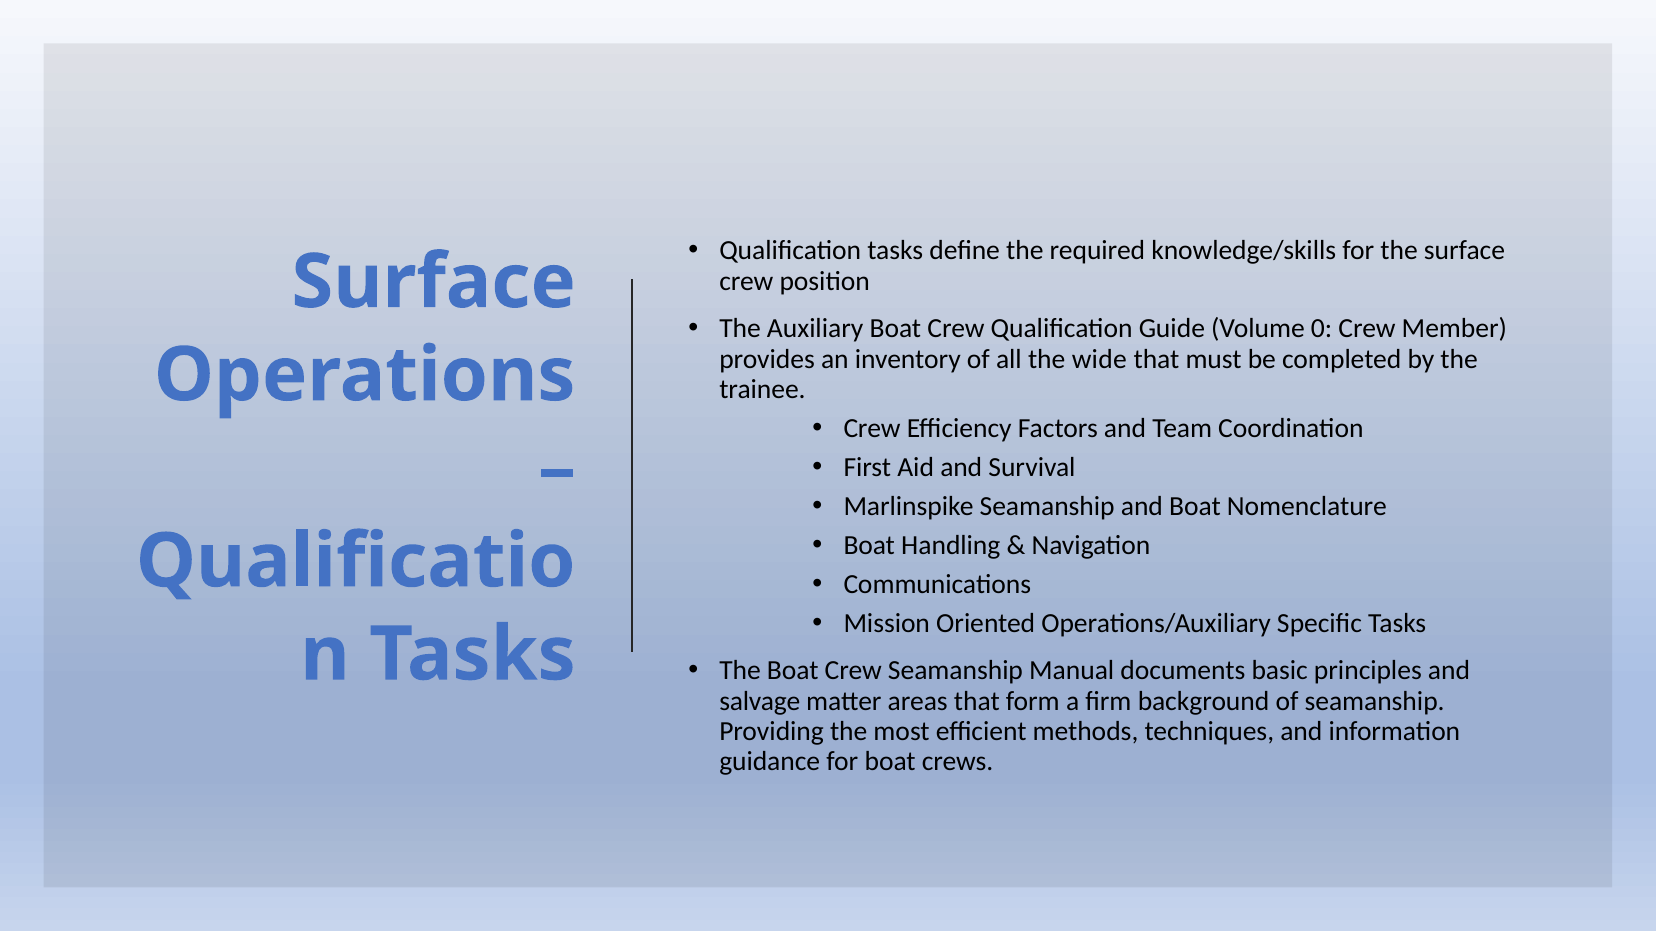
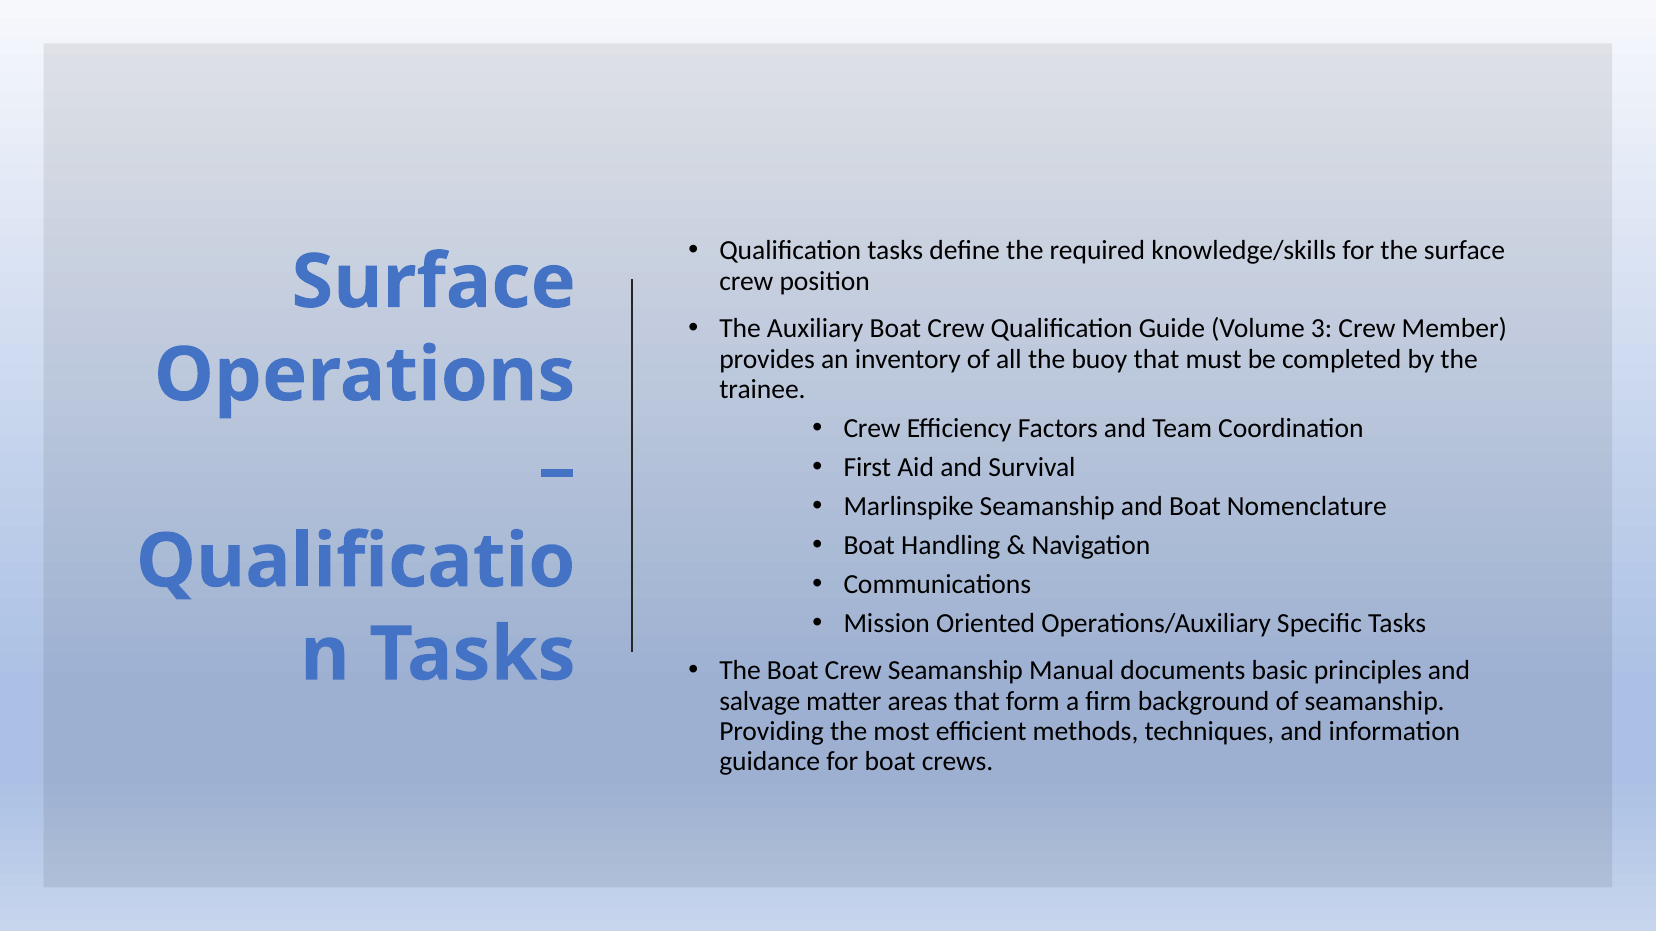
0: 0 -> 3
wide: wide -> buoy
